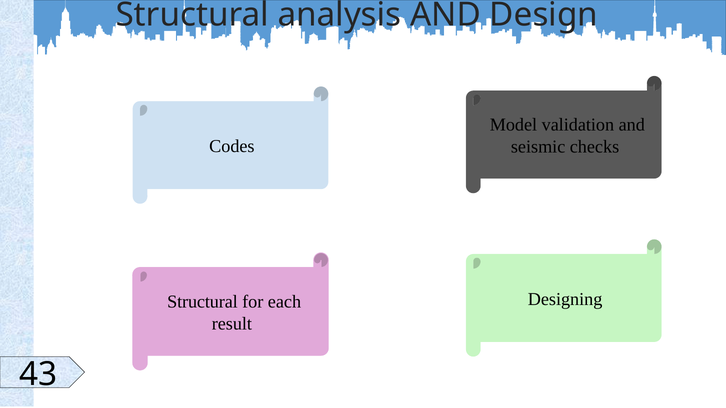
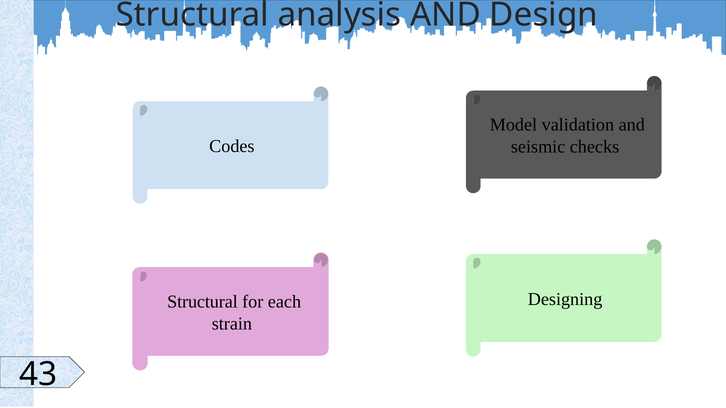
result: result -> strain
